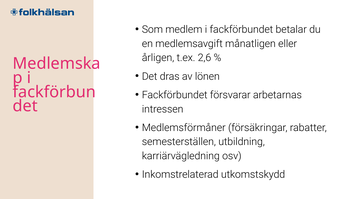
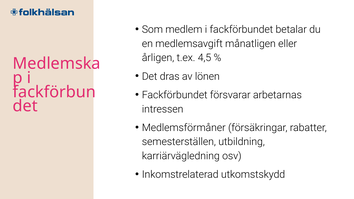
2,6: 2,6 -> 4,5
